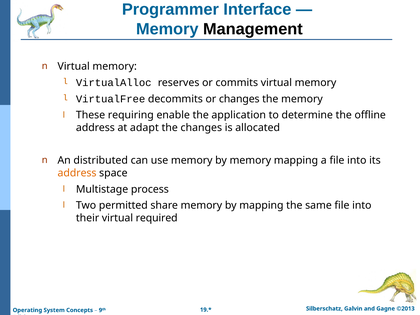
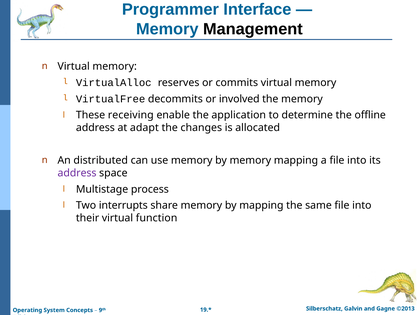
or changes: changes -> involved
requiring: requiring -> receiving
address at (77, 173) colour: orange -> purple
permitted: permitted -> interrupts
required: required -> function
